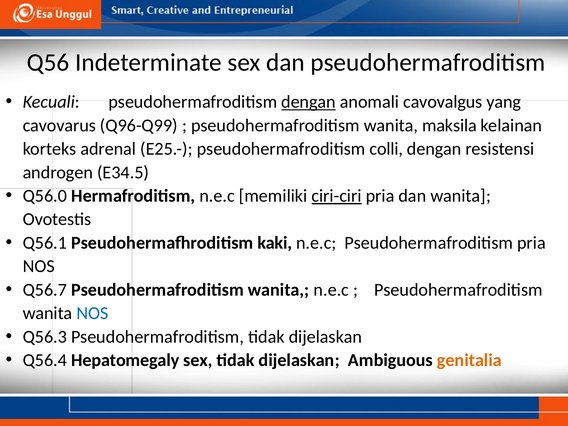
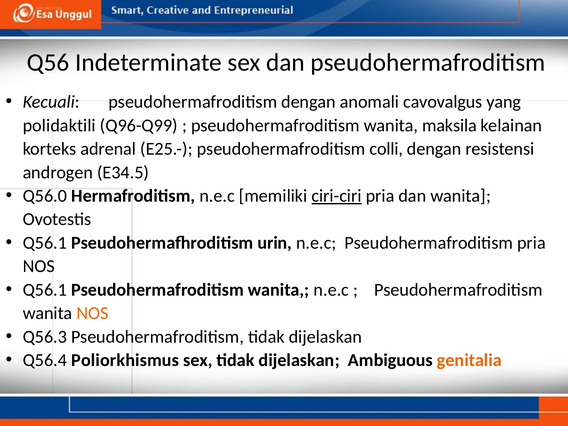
dengan at (308, 102) underline: present -> none
cavovarus: cavovarus -> polidaktili
kaki: kaki -> urin
Q56.7 at (45, 290): Q56.7 -> Q56.1
NOS at (93, 313) colour: blue -> orange
Hepatomegaly: Hepatomegaly -> Poliorkhismus
